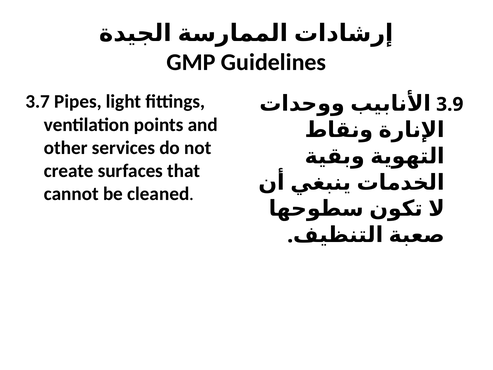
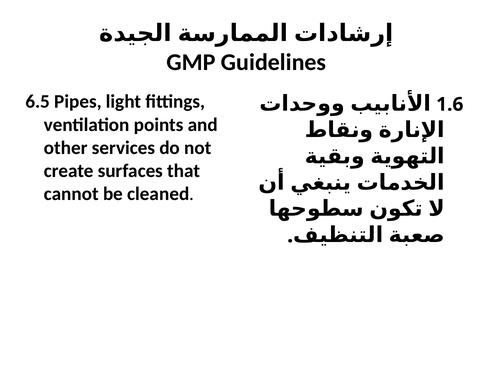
3.7: 3.7 -> 6.5
3.9: 3.9 -> 1.6
